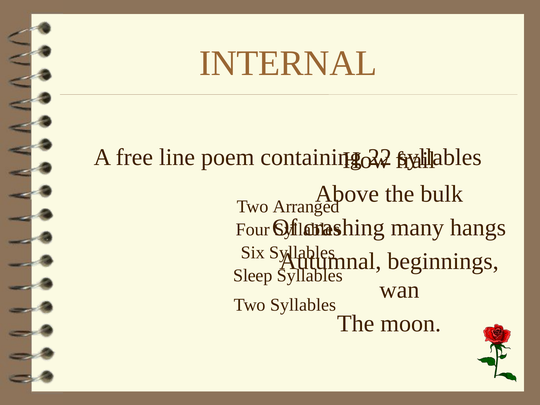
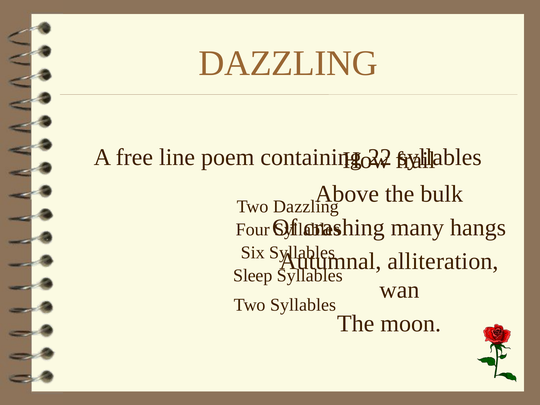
INTERNAL at (288, 63): INTERNAL -> DAZZLING
Two Arranged: Arranged -> Dazzling
beginnings: beginnings -> alliteration
